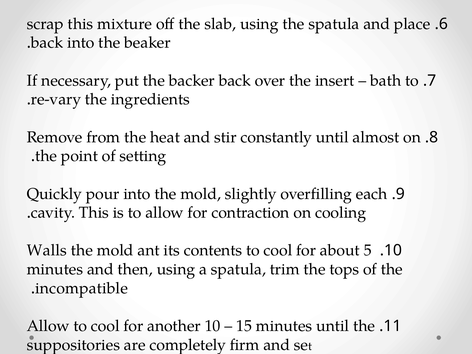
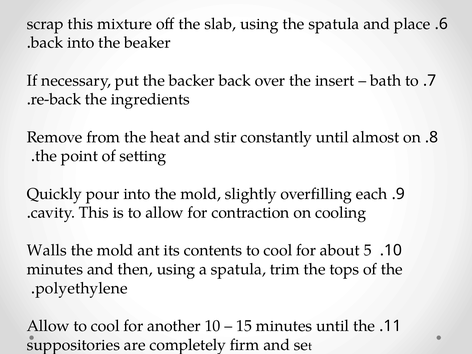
re-vary: re-vary -> re-back
incompatible: incompatible -> polyethylene
